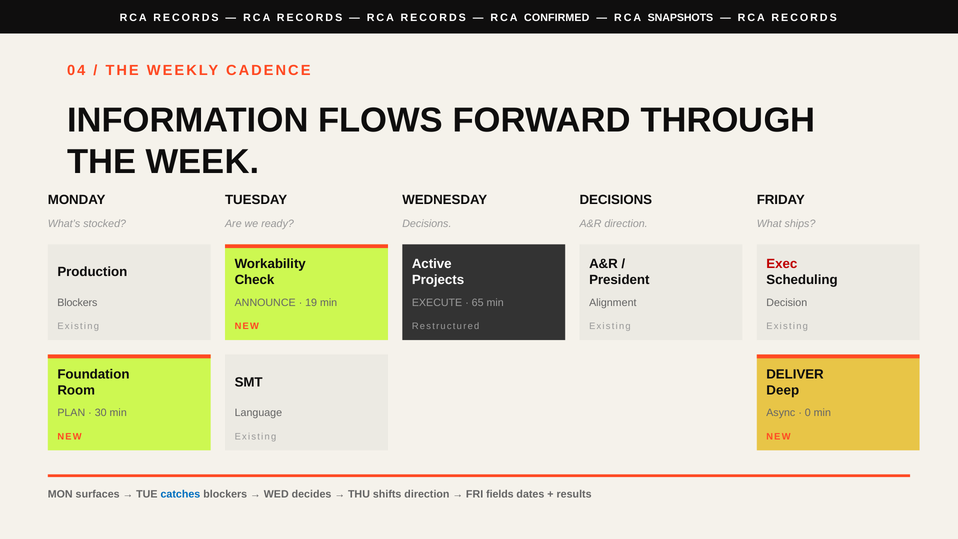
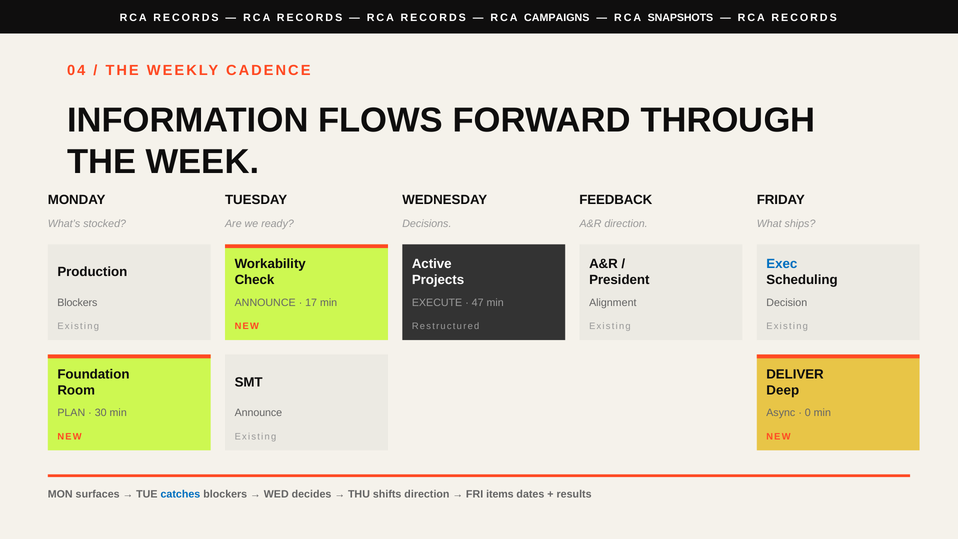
CONFIRMED: CONFIRMED -> CAMPAIGNS
DECISIONS at (616, 200): DECISIONS -> FEEDBACK
Exec colour: red -> blue
19: 19 -> 17
65: 65 -> 47
Language at (258, 413): Language -> Announce
fields: fields -> items
